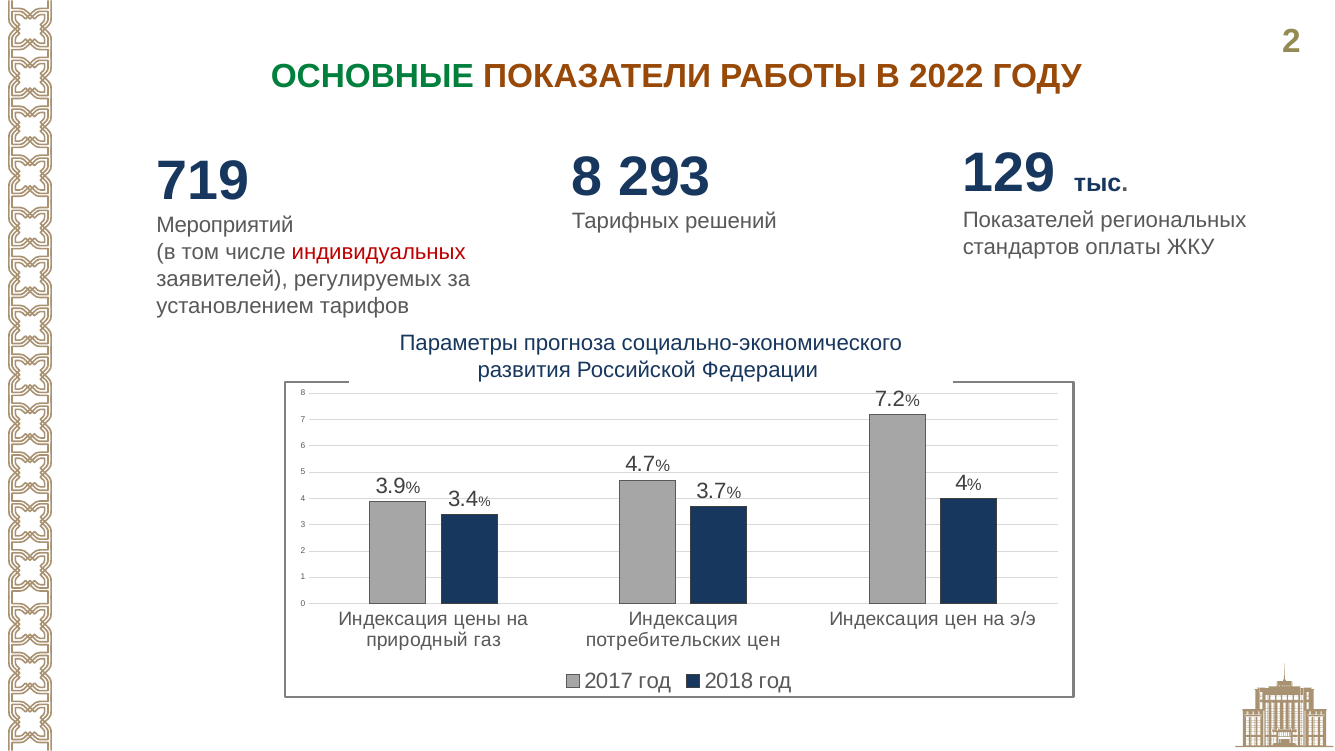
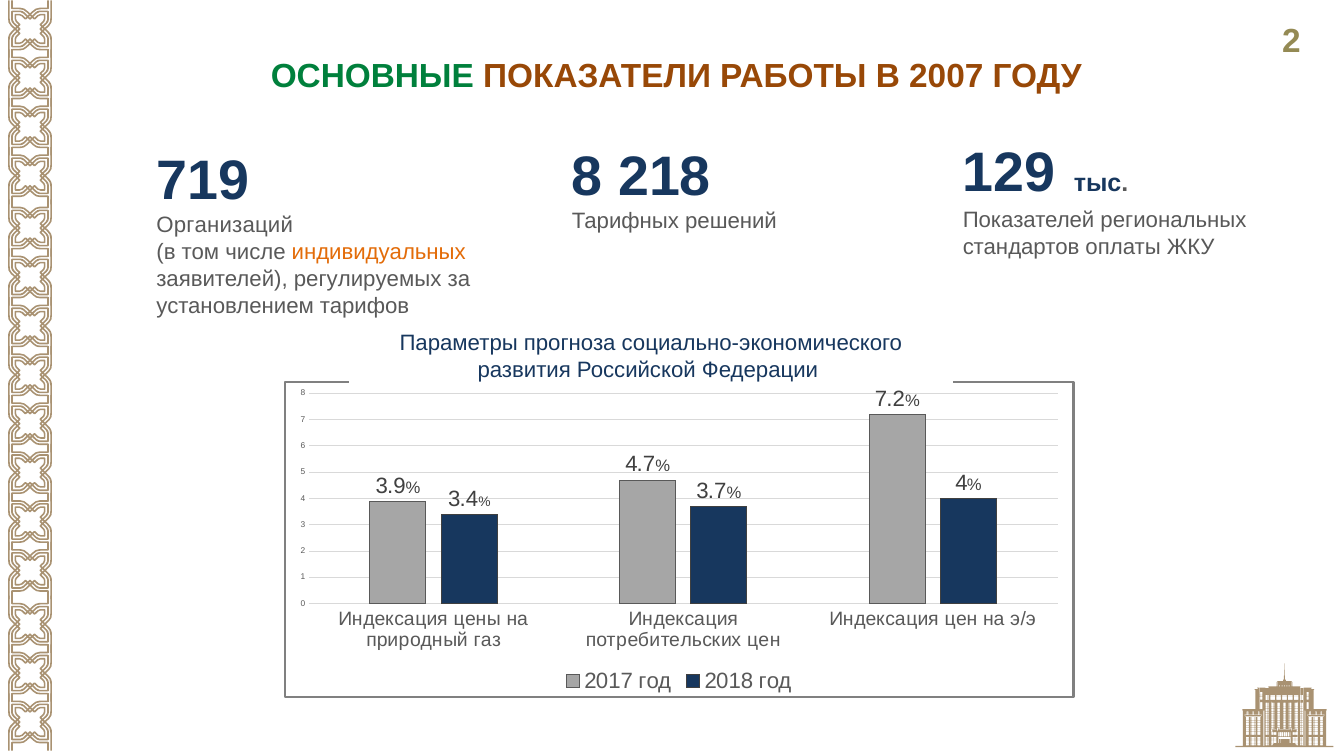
2022: 2022 -> 2007
293: 293 -> 218
Мероприятий: Мероприятий -> Организаций
индивидуальных colour: red -> orange
